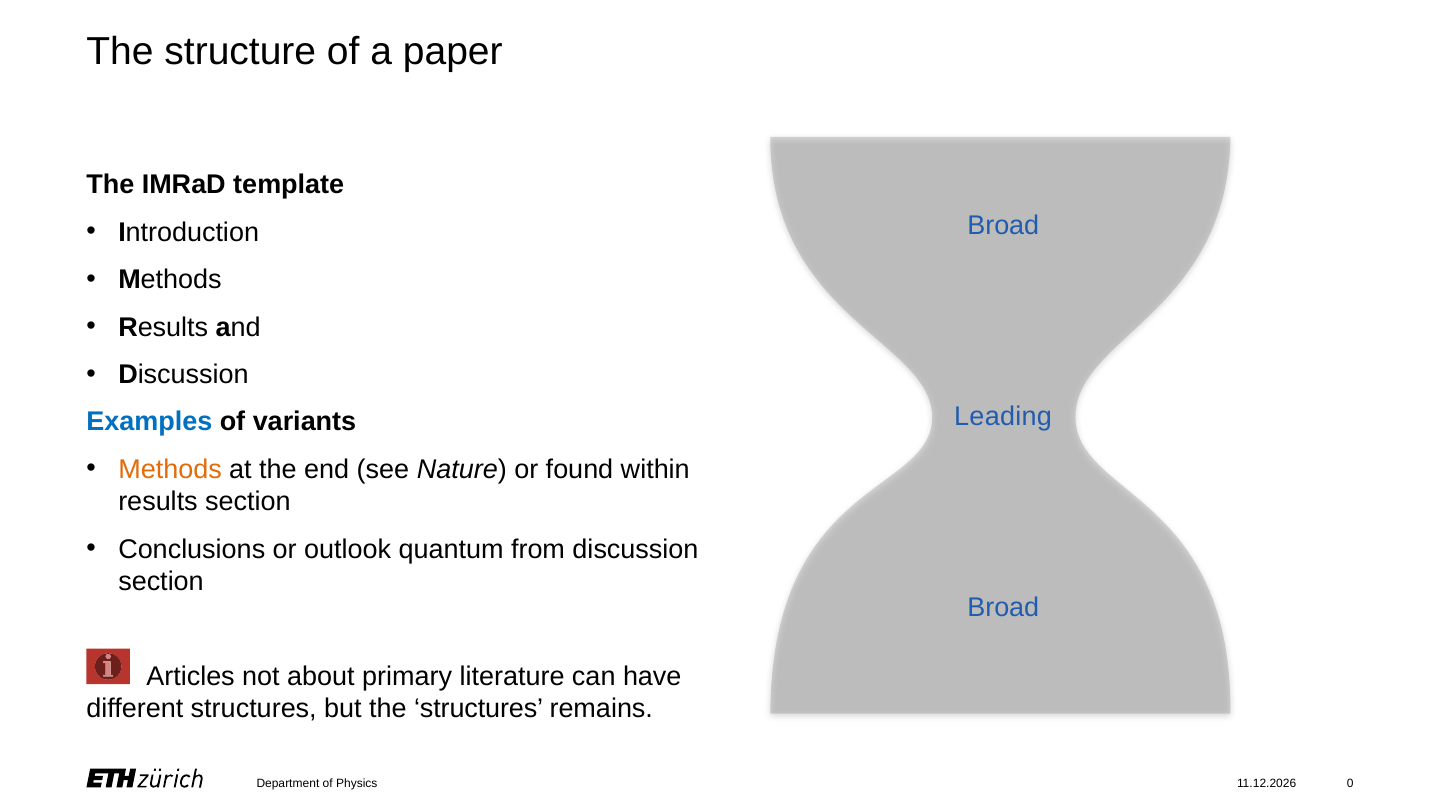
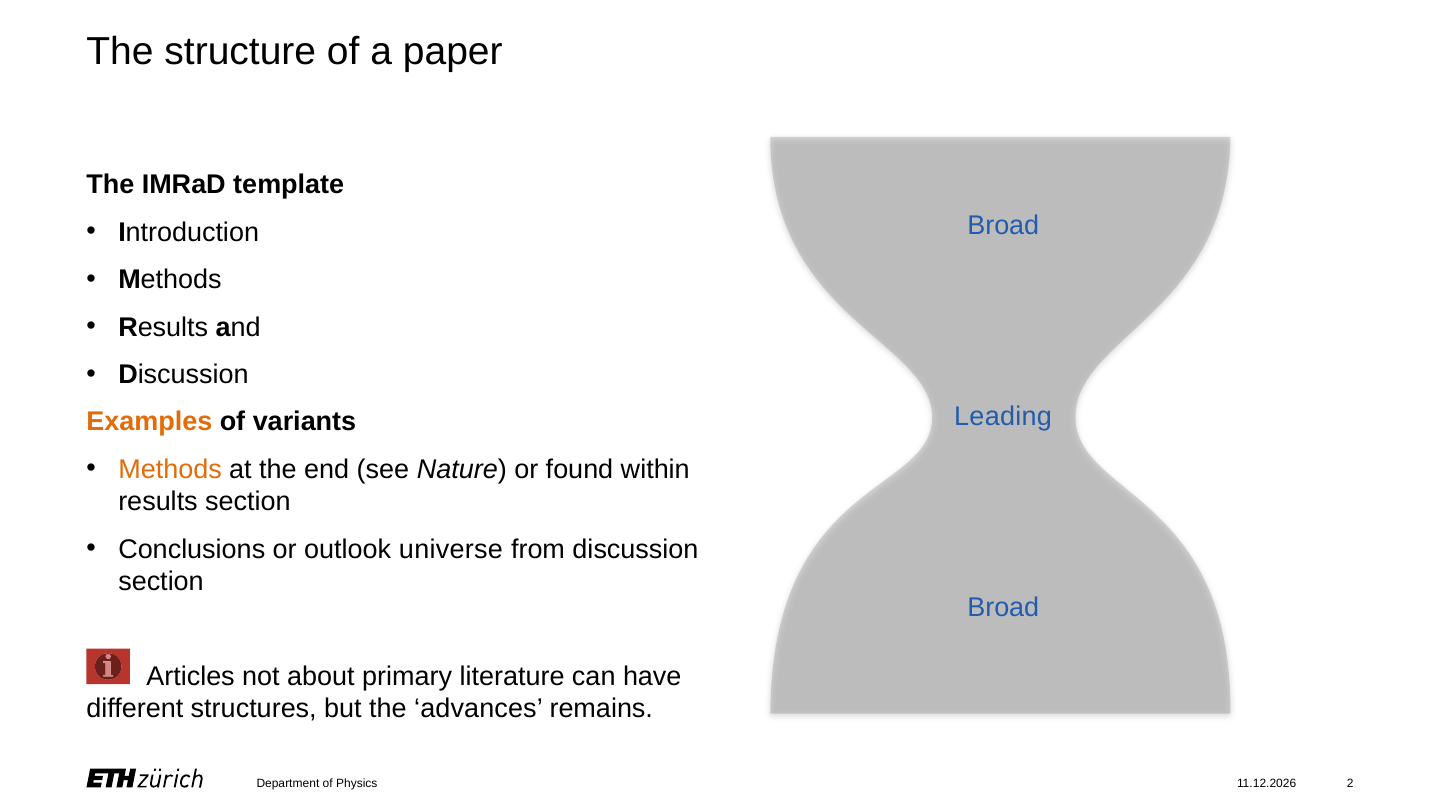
Examples colour: blue -> orange
quantum: quantum -> universe
the structures: structures -> advances
0: 0 -> 2
